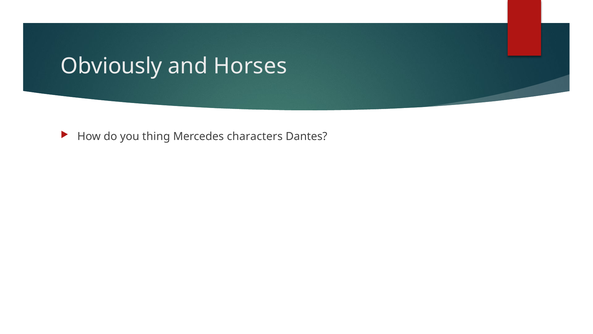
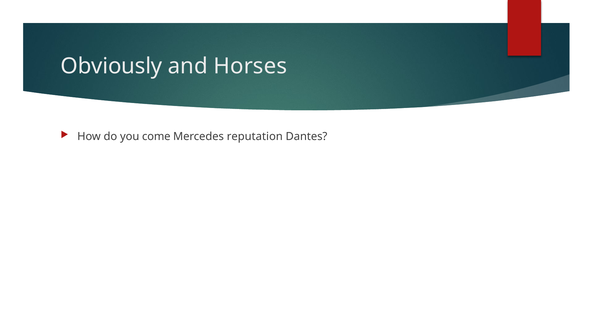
thing: thing -> come
characters: characters -> reputation
